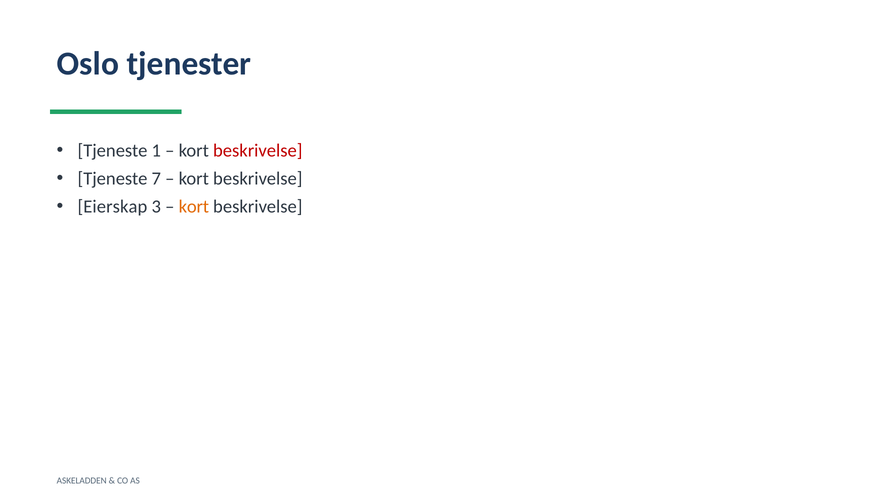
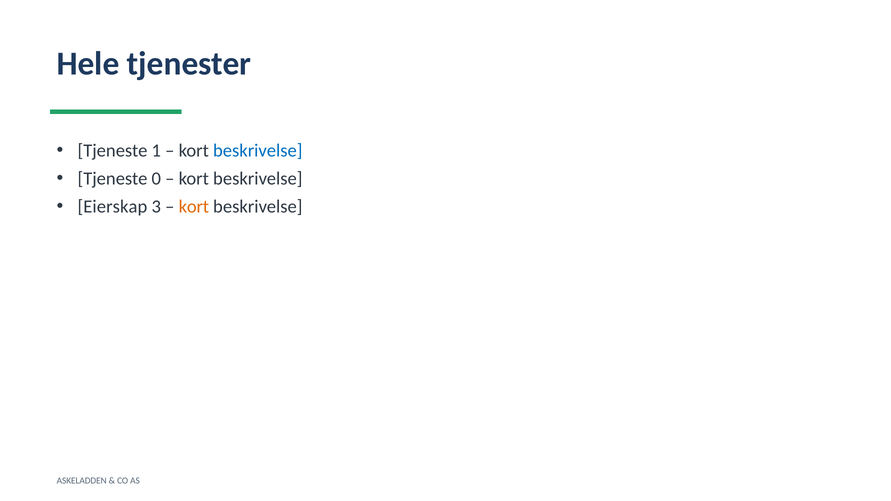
Oslo: Oslo -> Hele
beskrivelse at (258, 151) colour: red -> blue
7: 7 -> 0
